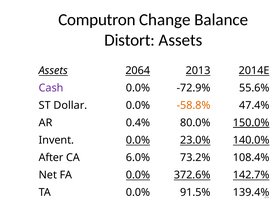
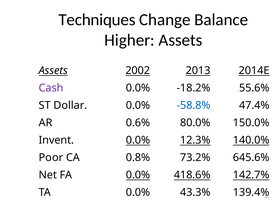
Computron: Computron -> Techniques
Distort: Distort -> Higher
2064: 2064 -> 2002
-72.9%: -72.9% -> -18.2%
-58.8% colour: orange -> blue
0.4%: 0.4% -> 0.6%
150.0% underline: present -> none
23.0%: 23.0% -> 12.3%
After: After -> Poor
6.0%: 6.0% -> 0.8%
108.4%: 108.4% -> 645.6%
372.6%: 372.6% -> 418.6%
91.5%: 91.5% -> 43.3%
